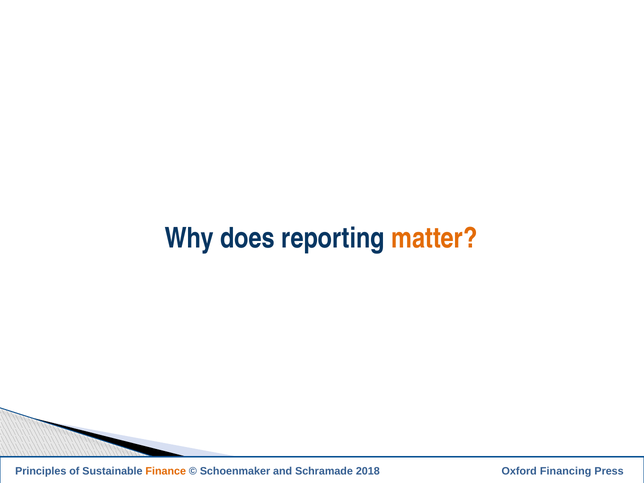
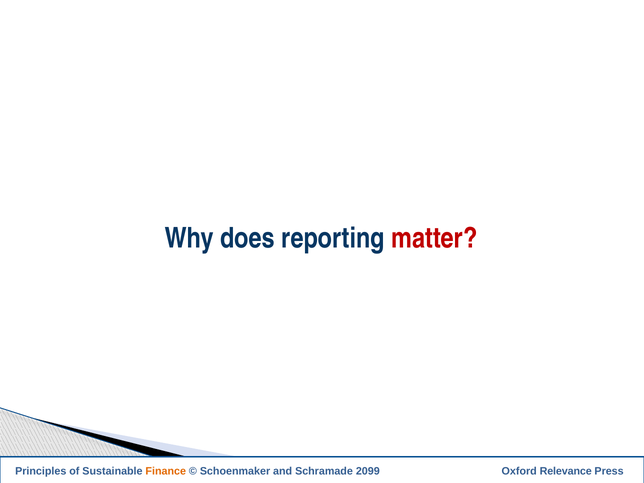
matter colour: orange -> red
2018: 2018 -> 2099
Financing: Financing -> Relevance
